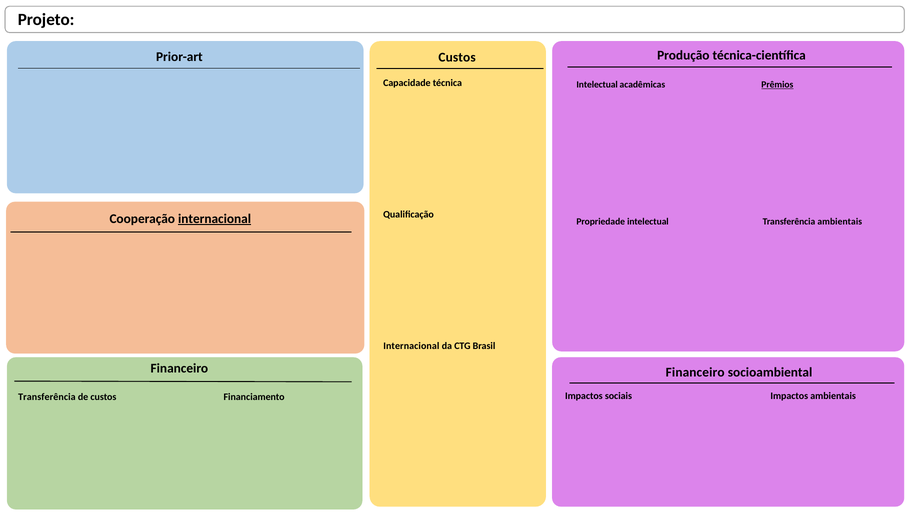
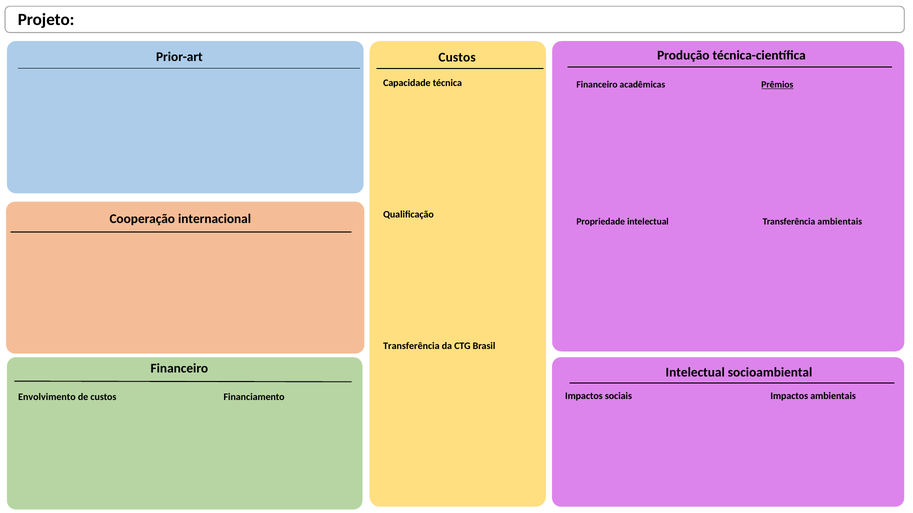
Intelectual at (597, 85): Intelectual -> Financeiro
internacional at (215, 219) underline: present -> none
Internacional at (411, 346): Internacional -> Transferência
Financeiro at (695, 373): Financeiro -> Intelectual
Transferência at (47, 397): Transferência -> Envolvimento
